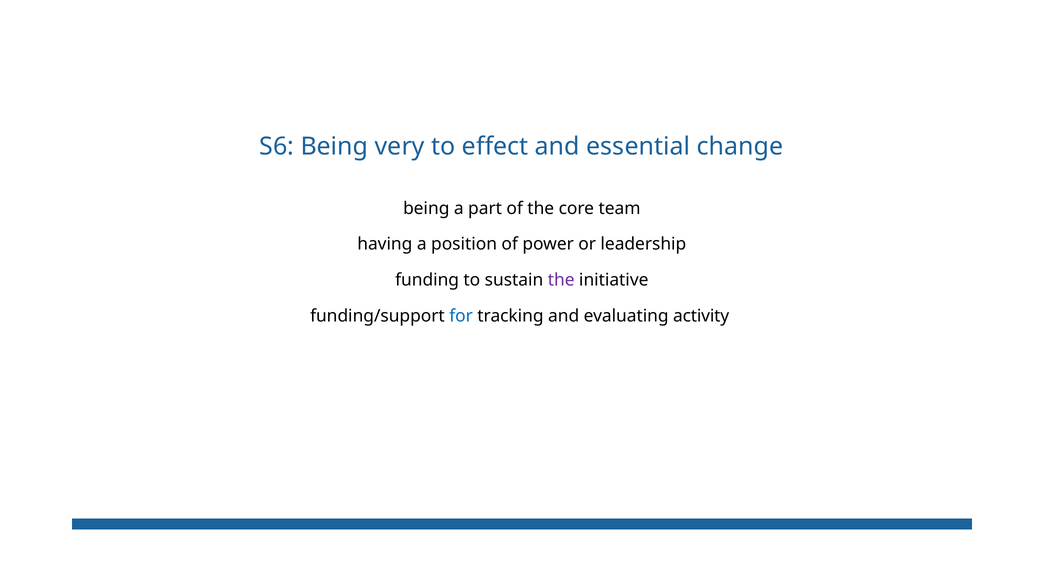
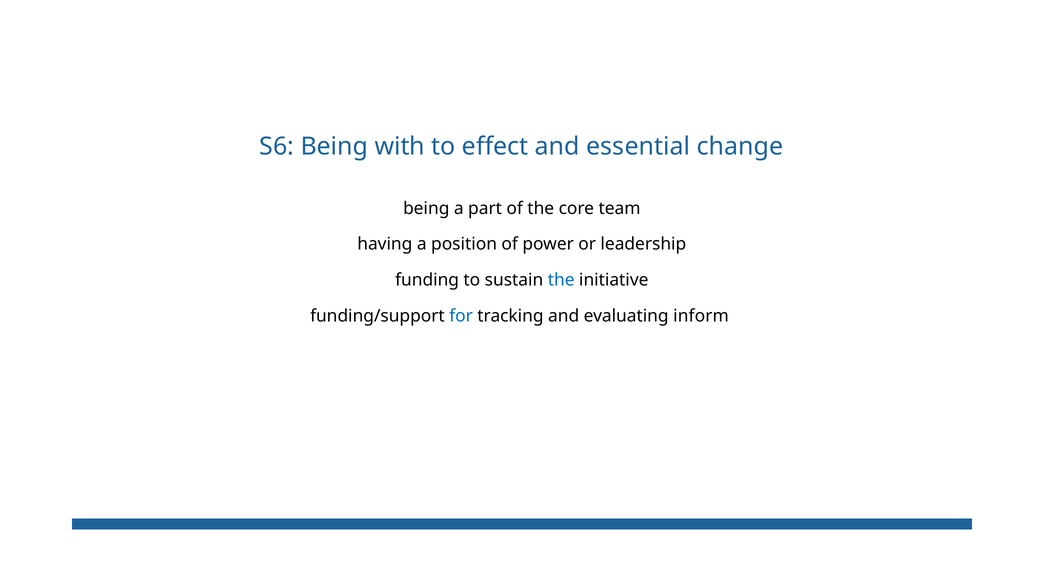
very: very -> with
the at (561, 280) colour: purple -> blue
activity: activity -> inform
